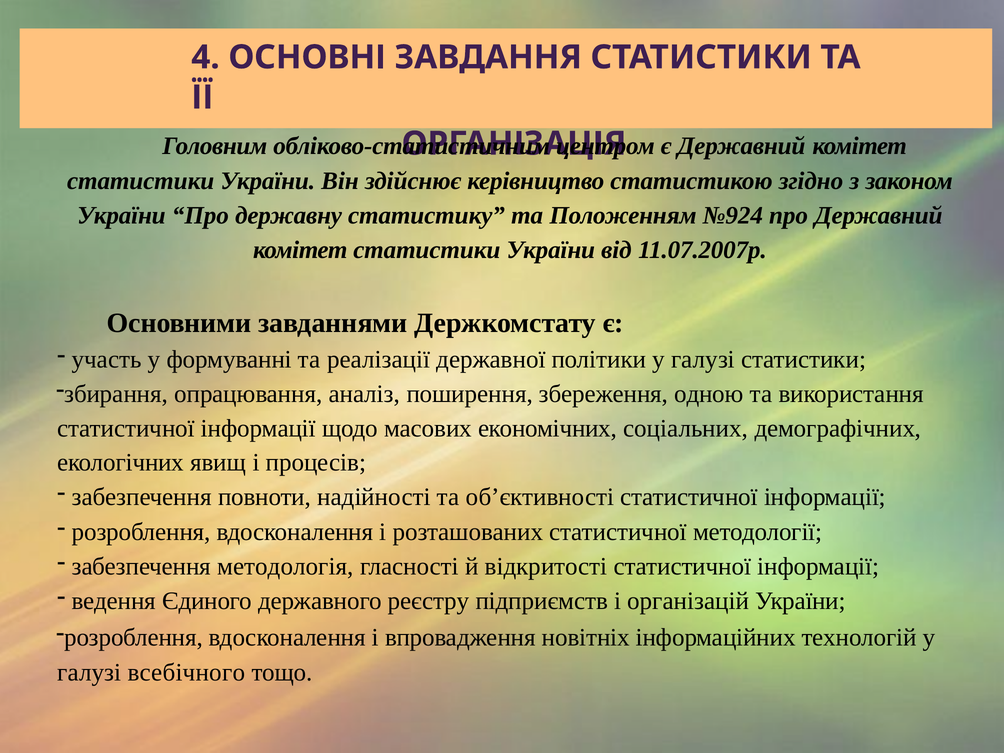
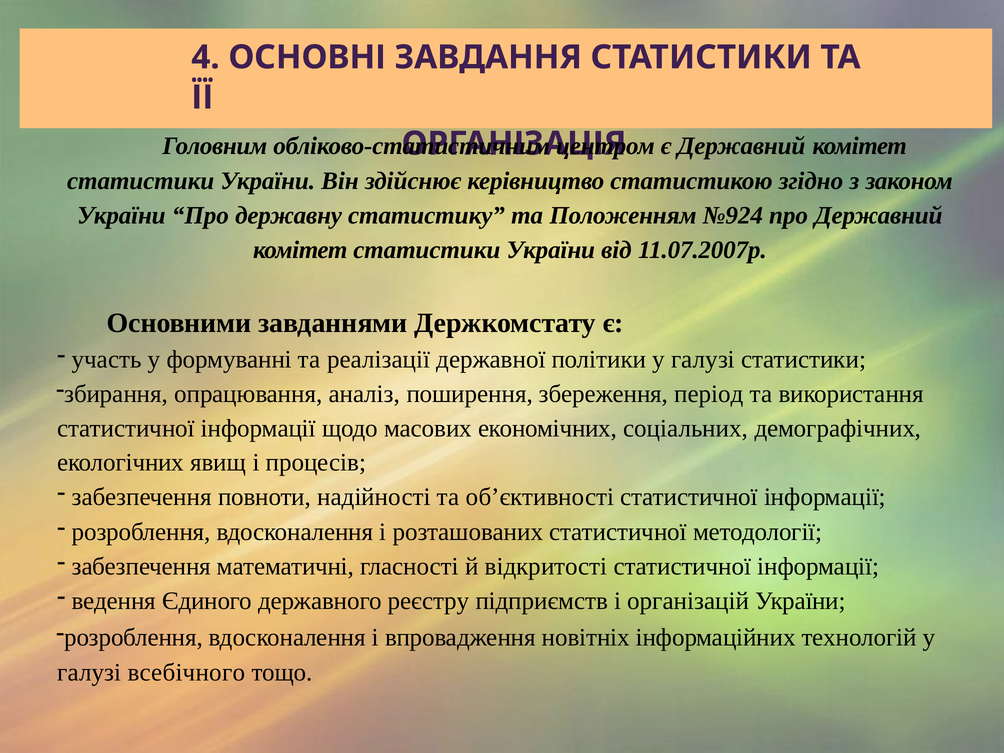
одною: одною -> період
методологія: методологія -> математичні
